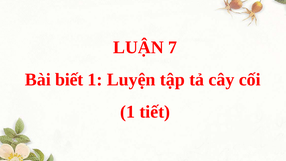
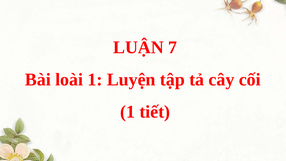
biết: biết -> loài
